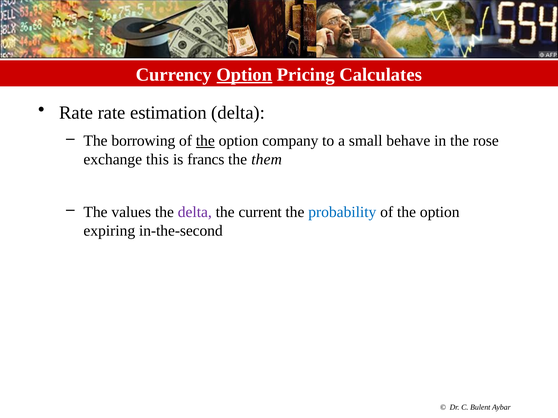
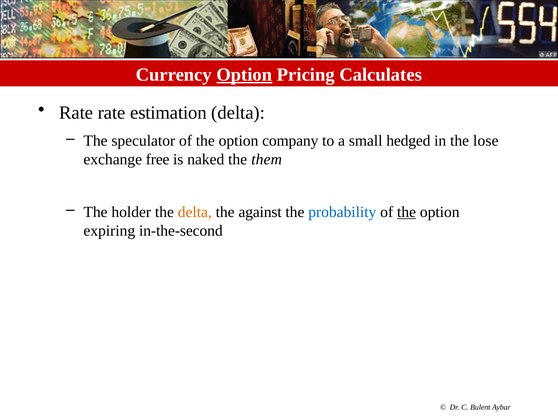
borrowing: borrowing -> speculator
the at (205, 141) underline: present -> none
behave: behave -> hedged
rose: rose -> lose
this: this -> free
francs: francs -> naked
values: values -> holder
delta at (195, 212) colour: purple -> orange
current: current -> against
the at (407, 212) underline: none -> present
